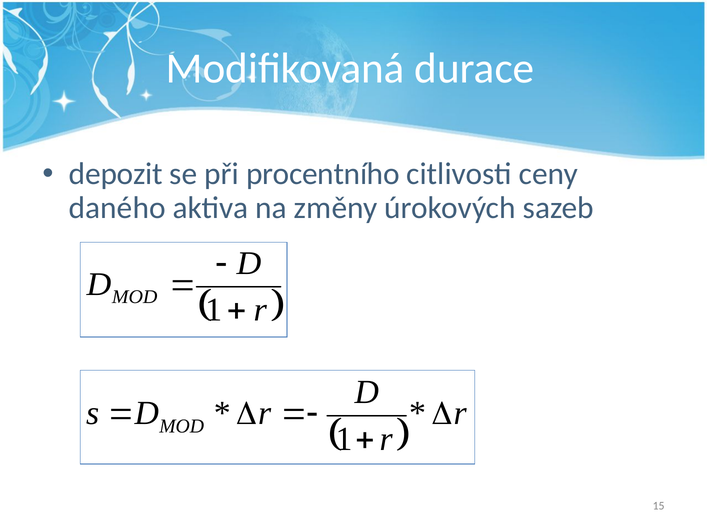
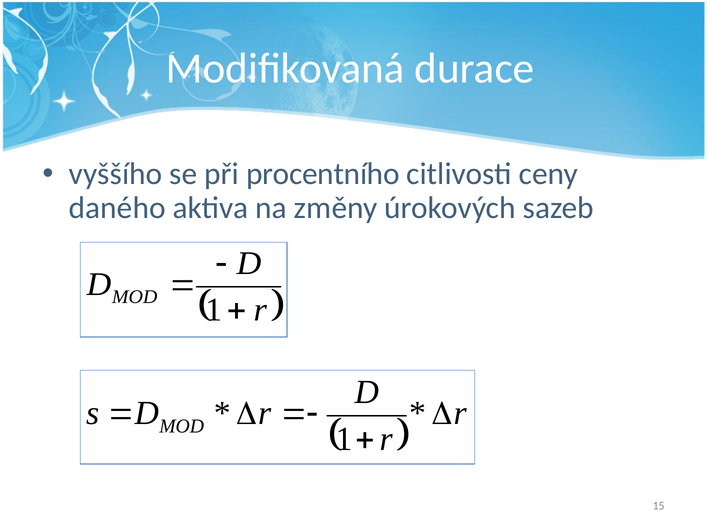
depozit: depozit -> vyššího
